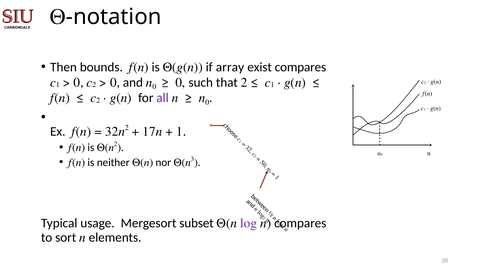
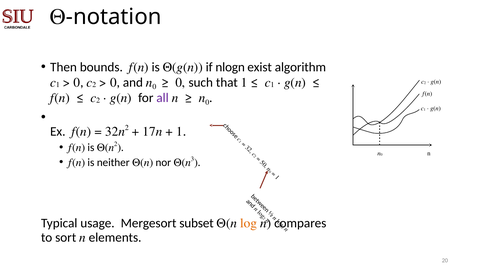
array: array -> nlogn
exist compares: compares -> algorithm
that 2: 2 -> 1
log colour: purple -> orange
